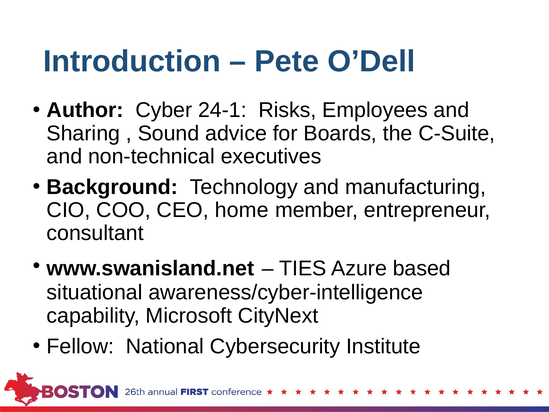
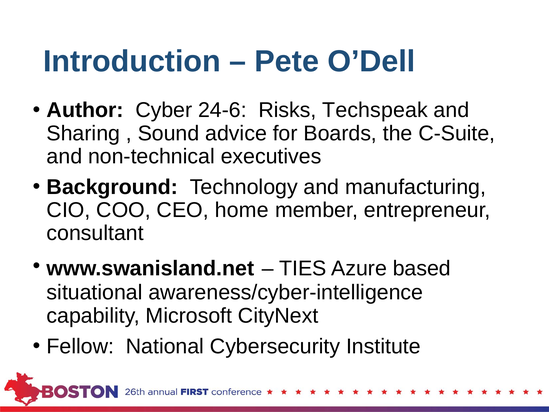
24-1: 24-1 -> 24-6
Employees: Employees -> Techspeak
